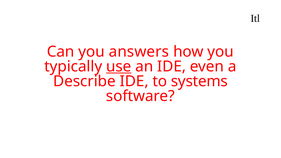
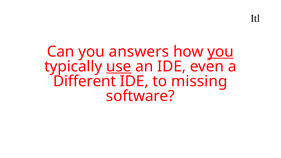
you at (221, 52) underline: none -> present
Describe: Describe -> Different
systems: systems -> missing
